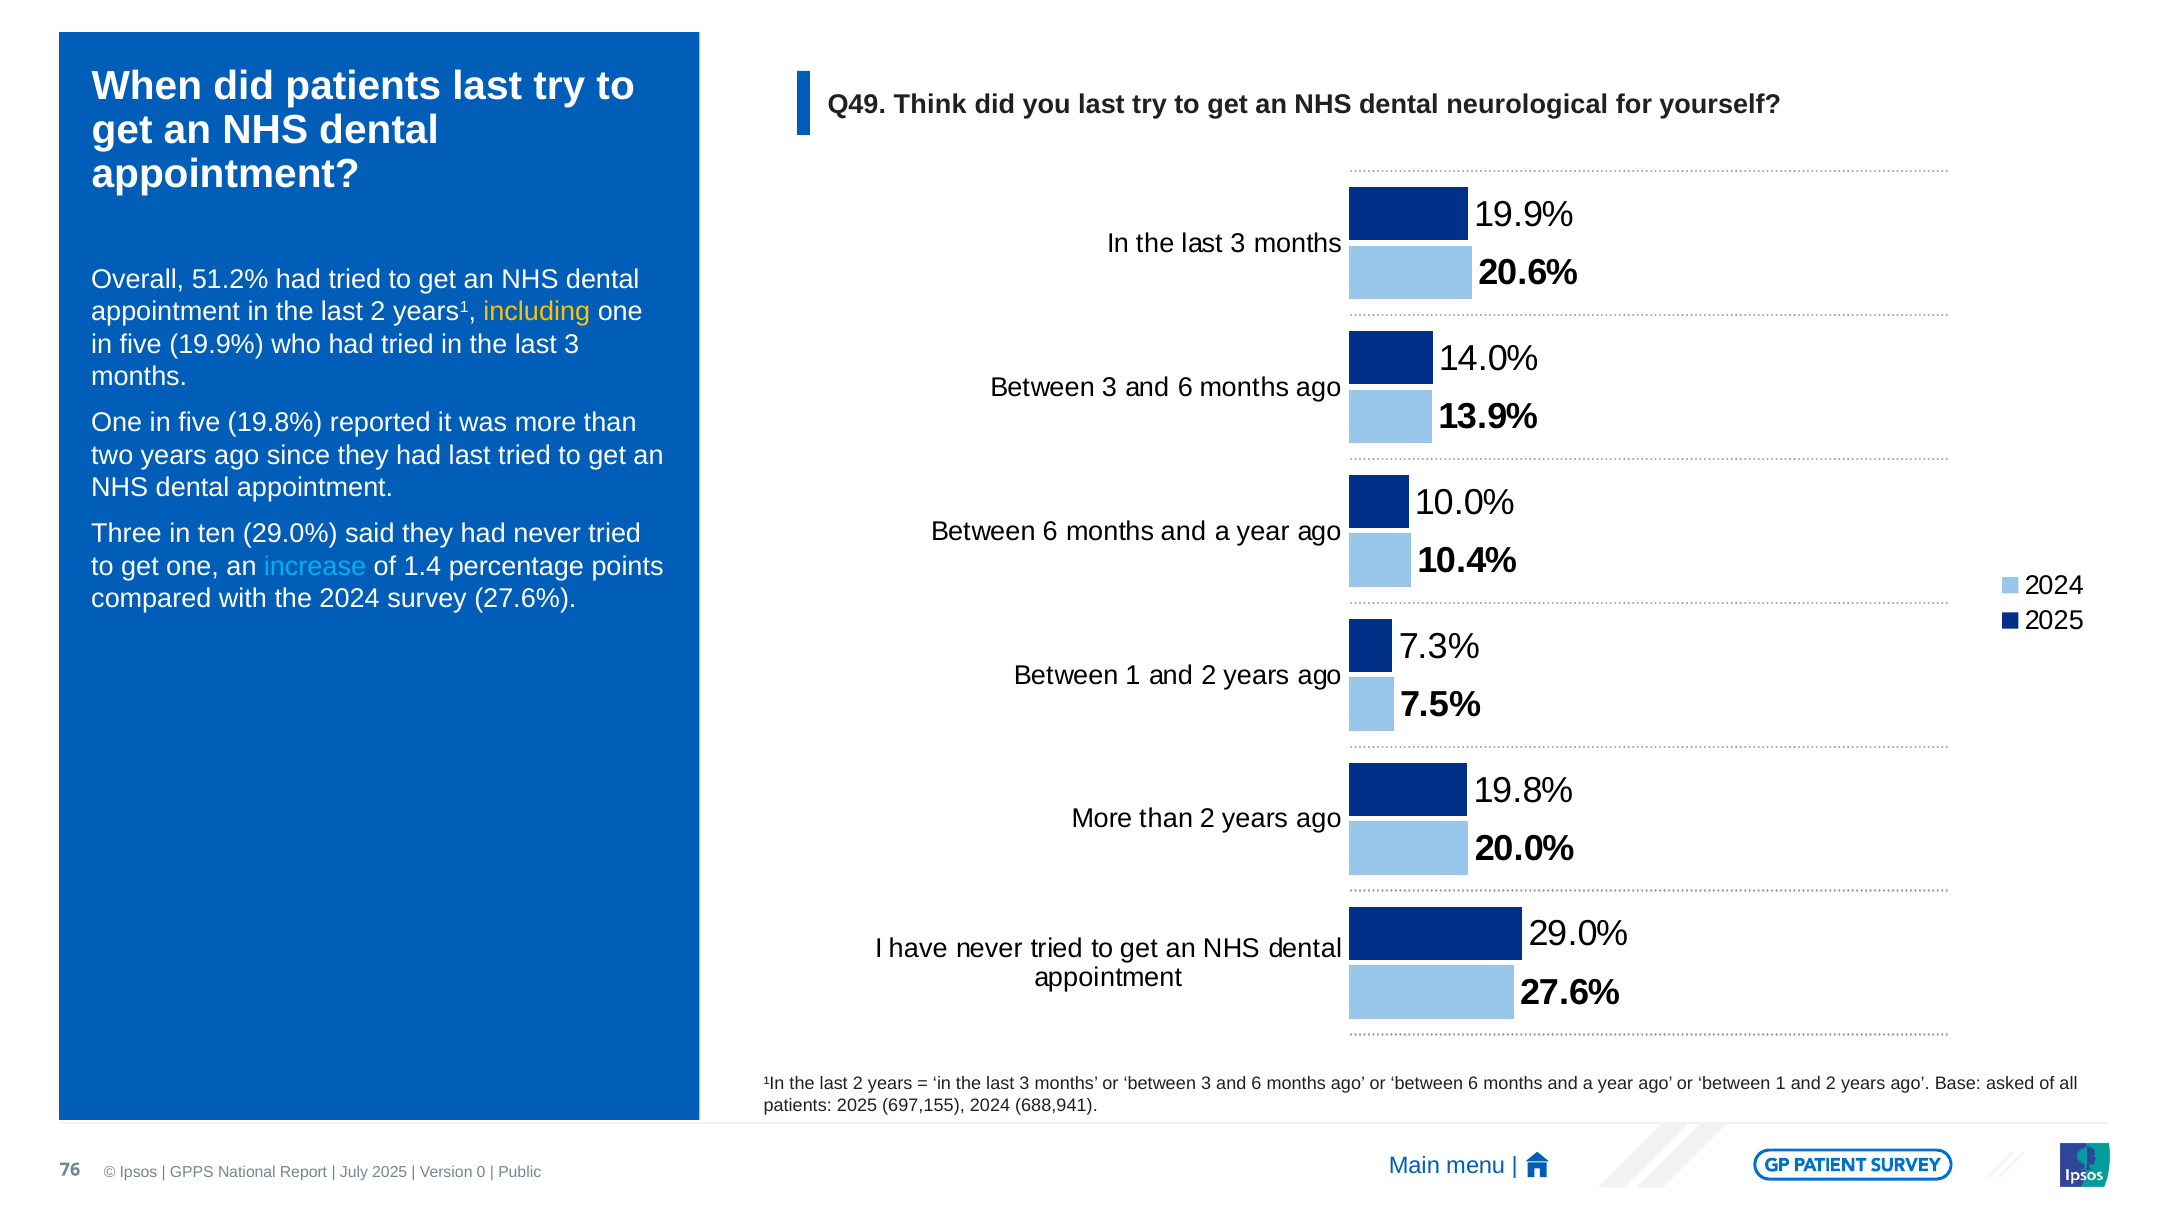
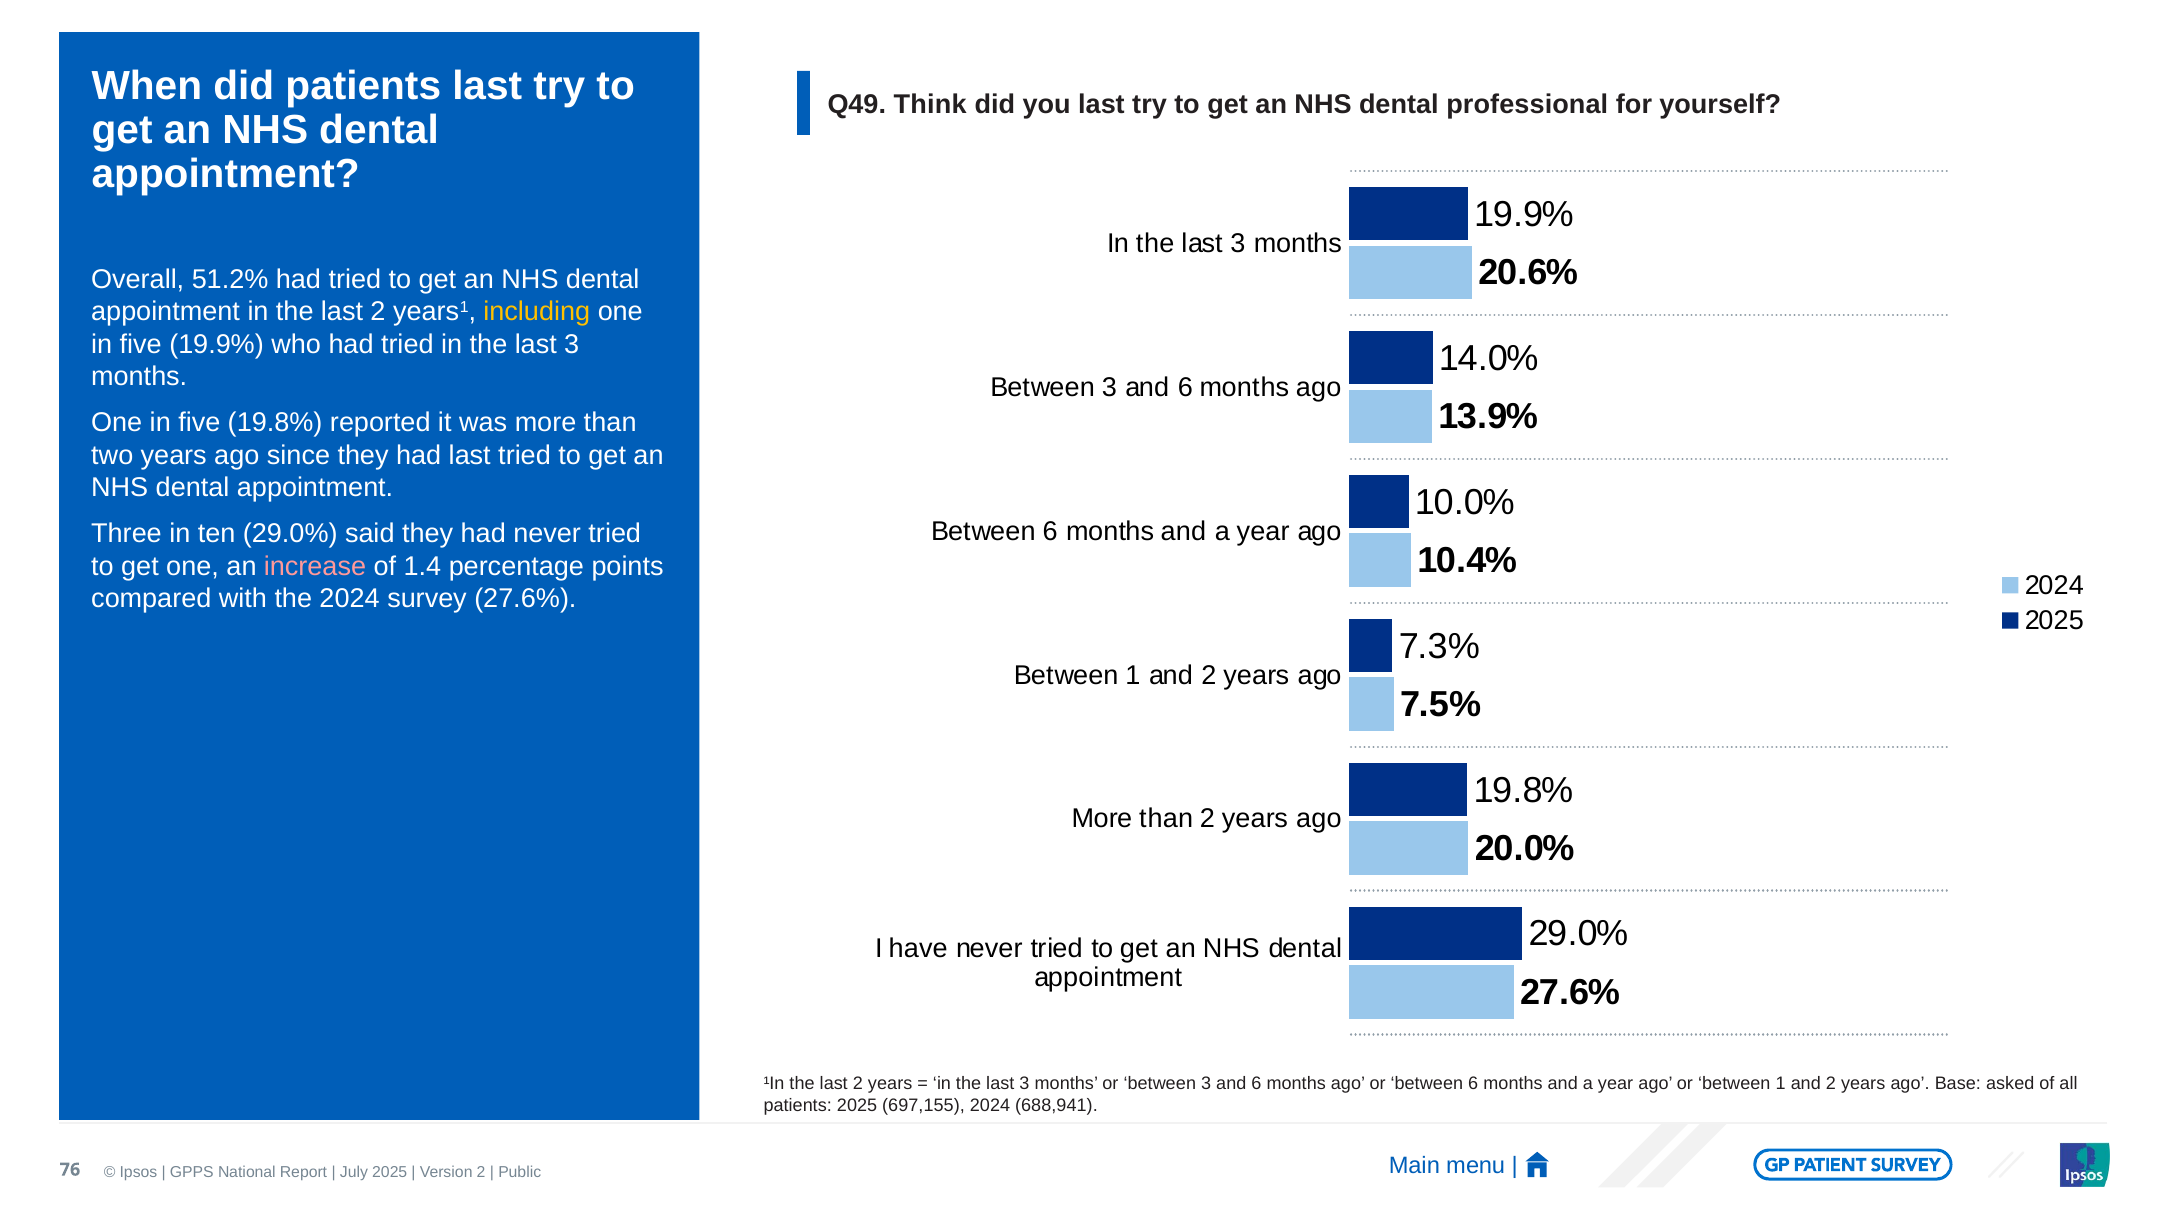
neurological: neurological -> professional
increase colour: light blue -> pink
0 at (481, 1172): 0 -> 2
